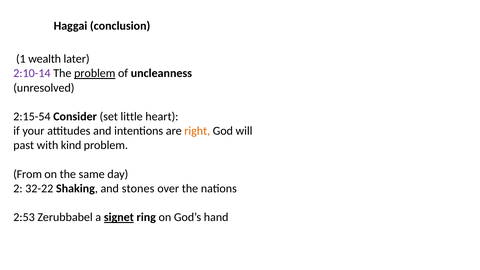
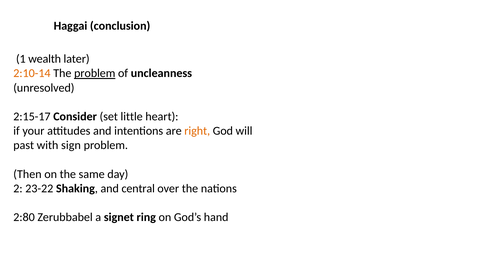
2:10-14 colour: purple -> orange
2:15-54: 2:15-54 -> 2:15-17
kind: kind -> sign
From: From -> Then
32-22: 32-22 -> 23-22
stones: stones -> central
2:53: 2:53 -> 2:80
signet underline: present -> none
